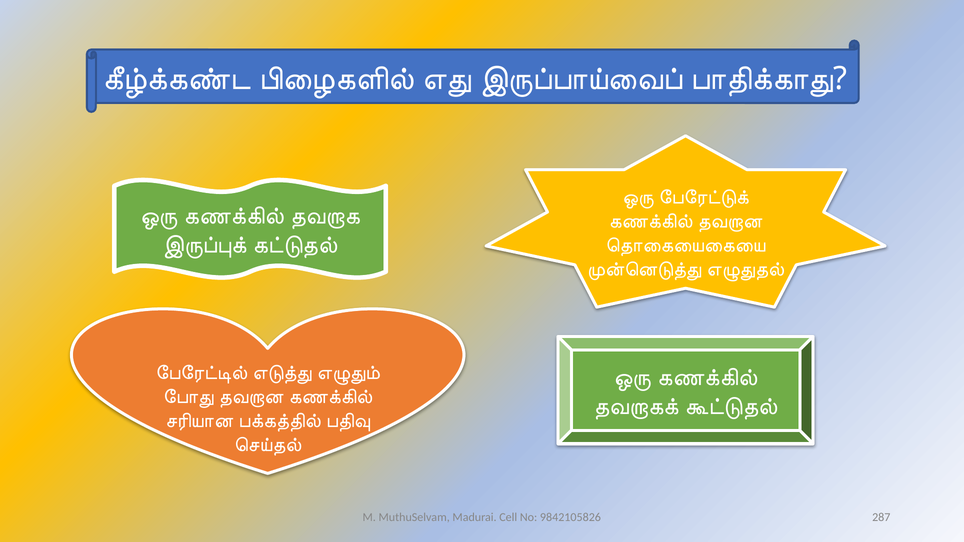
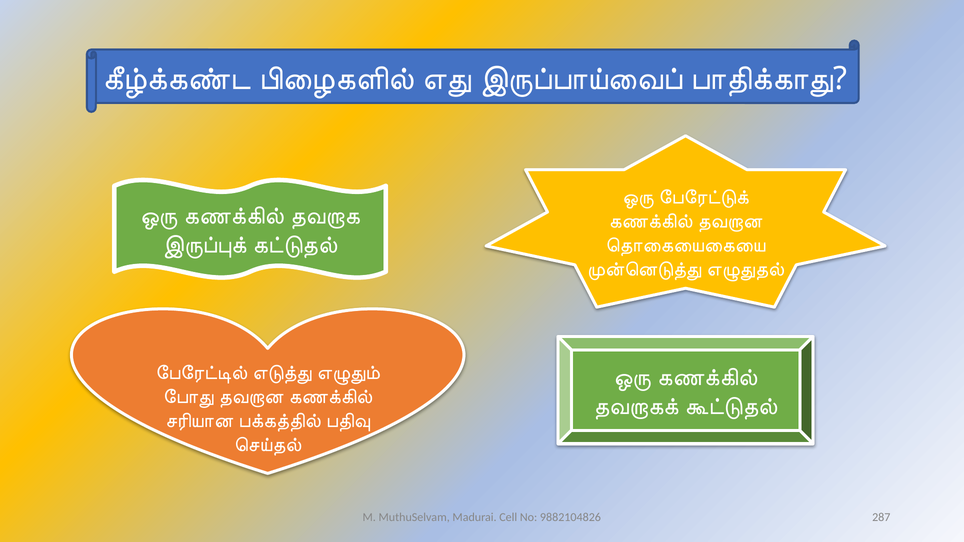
9842105826: 9842105826 -> 9882104826
